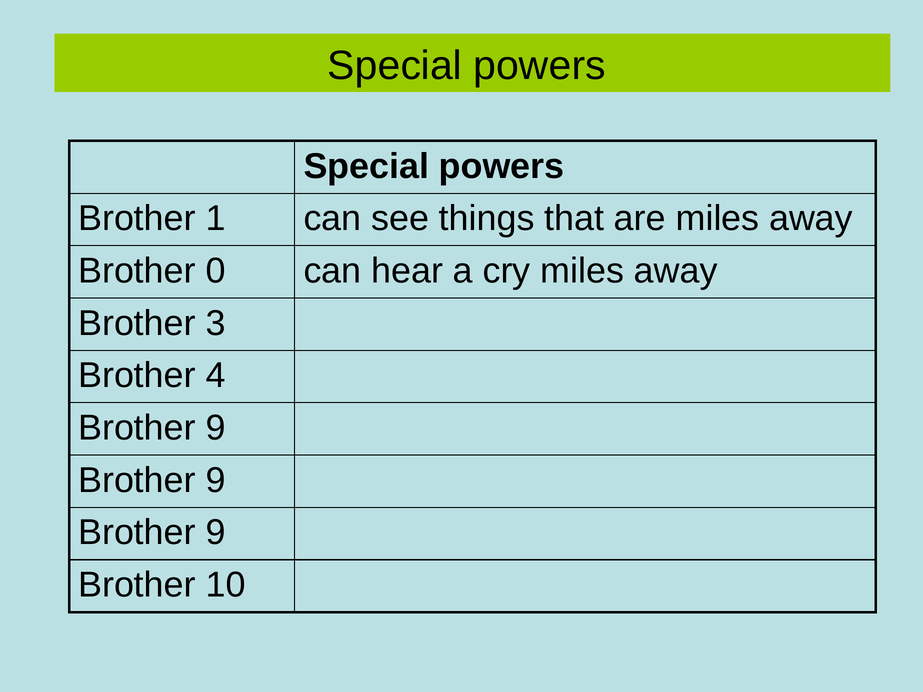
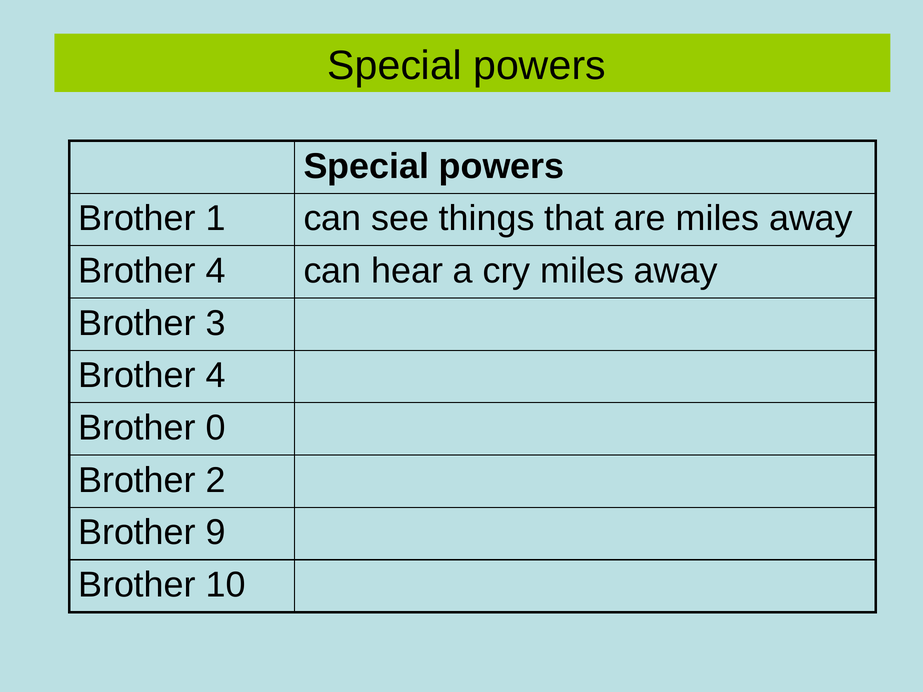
0 at (216, 271): 0 -> 4
9 at (216, 428): 9 -> 0
9 at (216, 480): 9 -> 2
